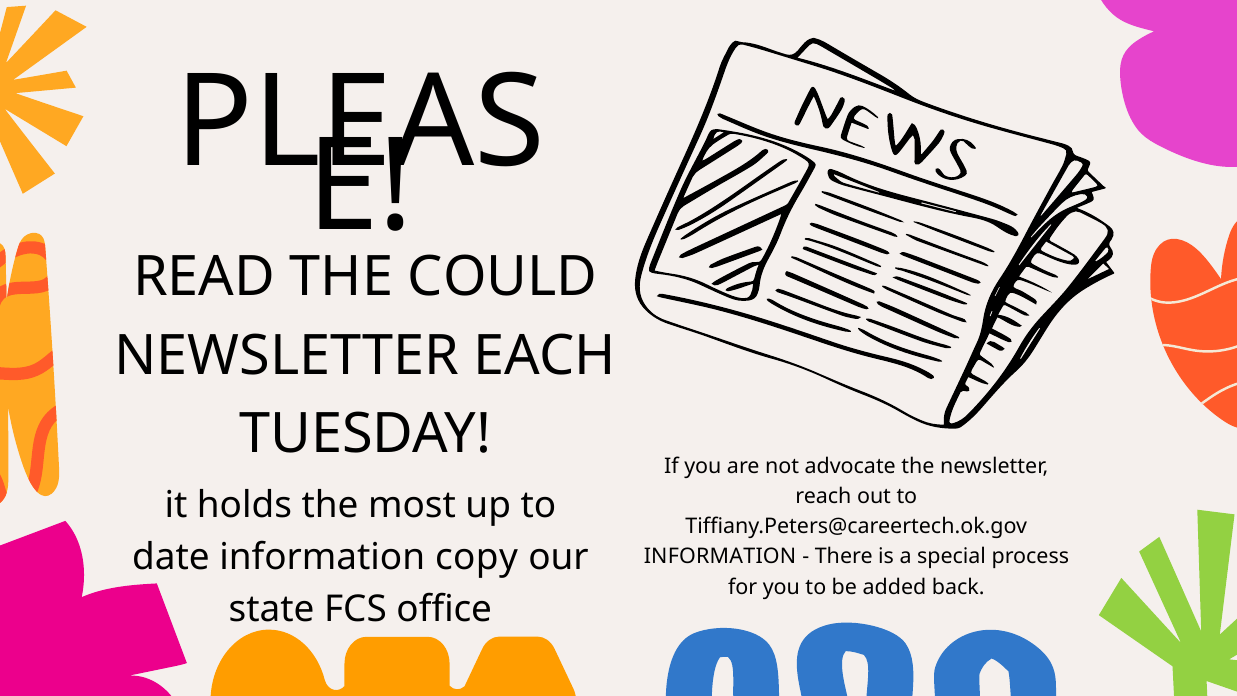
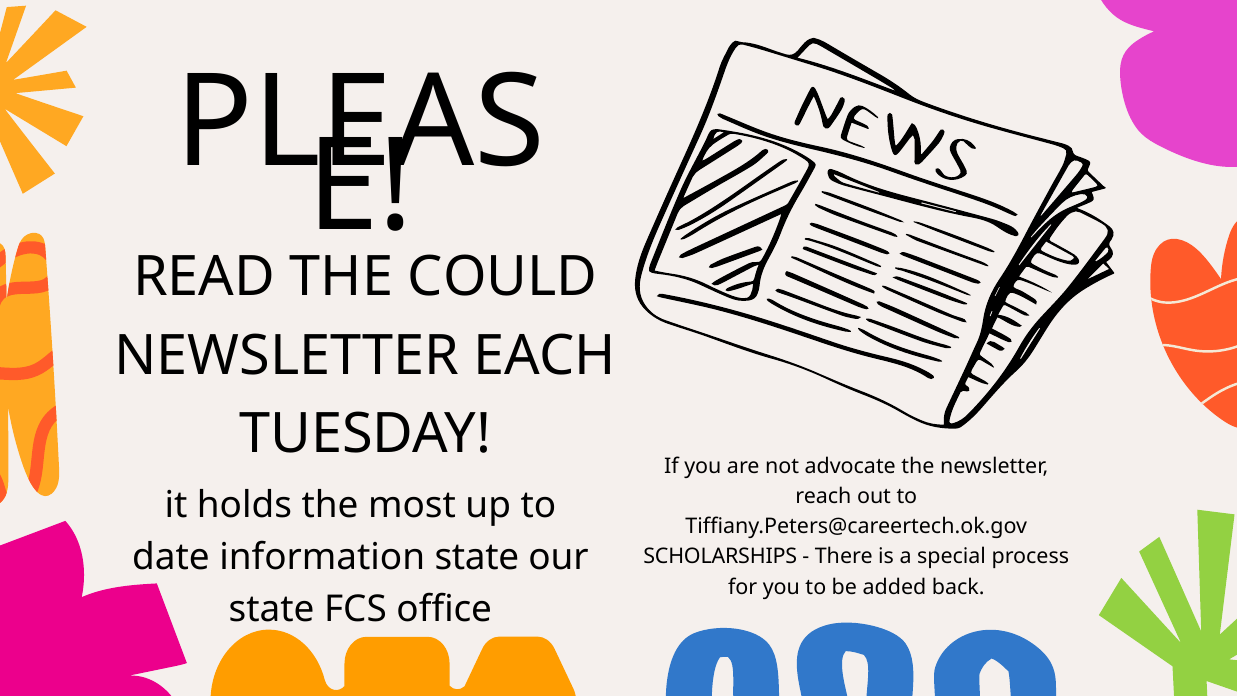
information copy: copy -> state
INFORMATION at (720, 557): INFORMATION -> SCHOLARSHIPS
